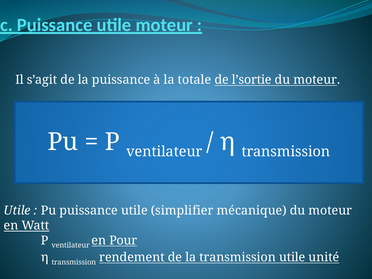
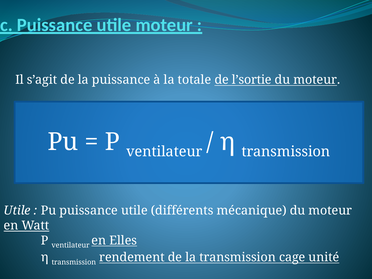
simplifier: simplifier -> différents
Pour: Pour -> Elles
la transmission utile: utile -> cage
